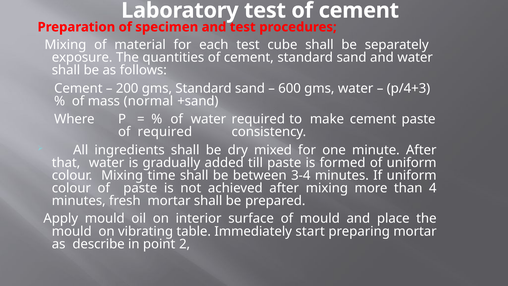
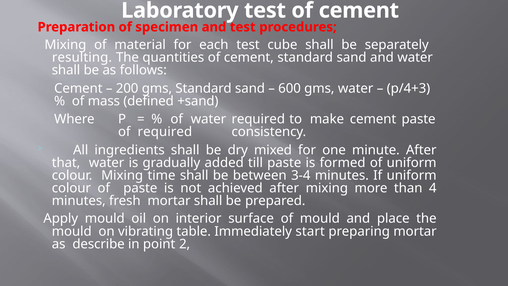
exposure: exposure -> resulting
normal: normal -> defined
